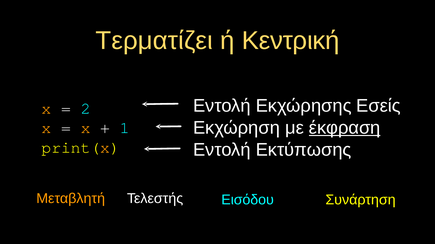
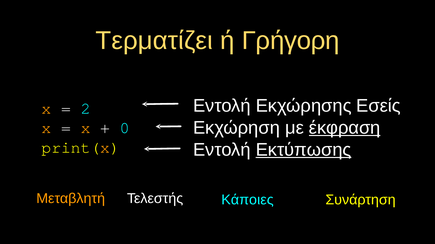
Κεντρική: Κεντρική -> Γρήγορη
1: 1 -> 0
Εκτύπωσης underline: none -> present
Εισόδου: Εισόδου -> Κάποιες
